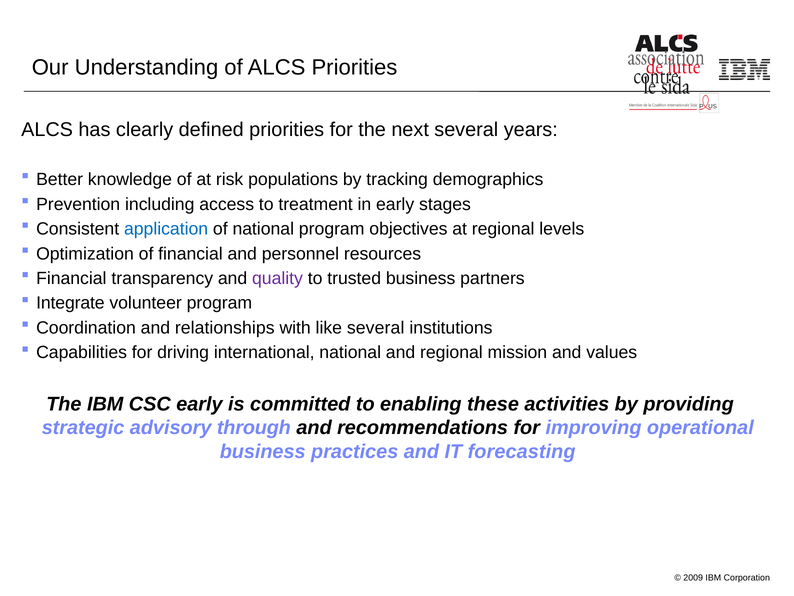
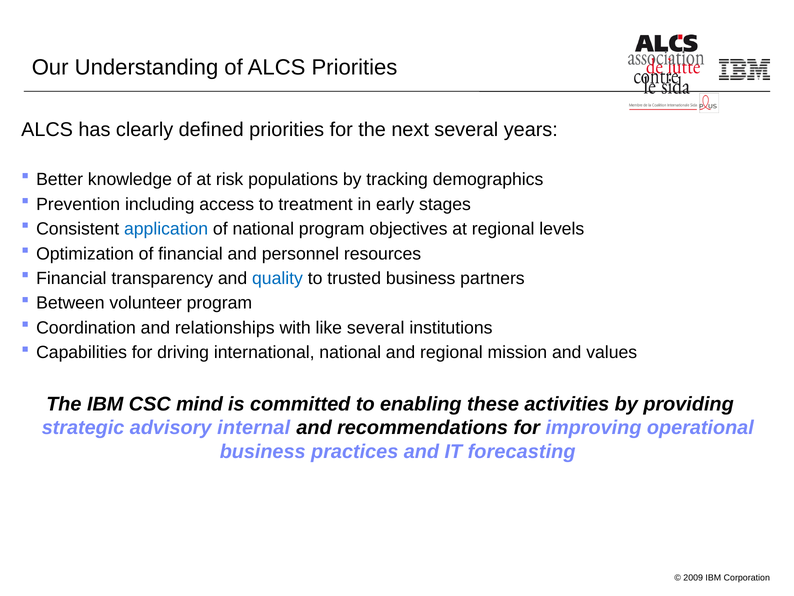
quality colour: purple -> blue
Integrate: Integrate -> Between
CSC early: early -> mind
through: through -> internal
